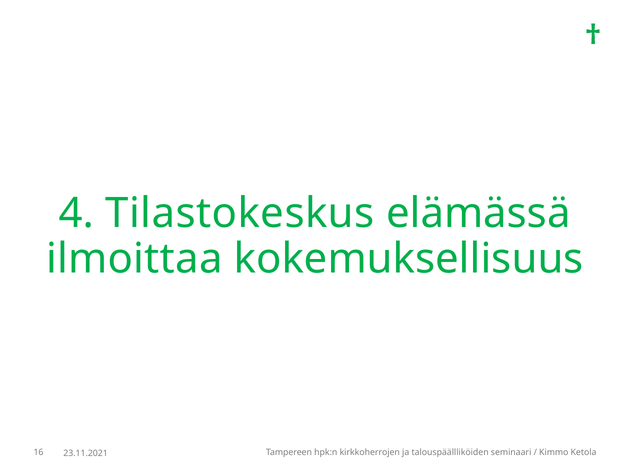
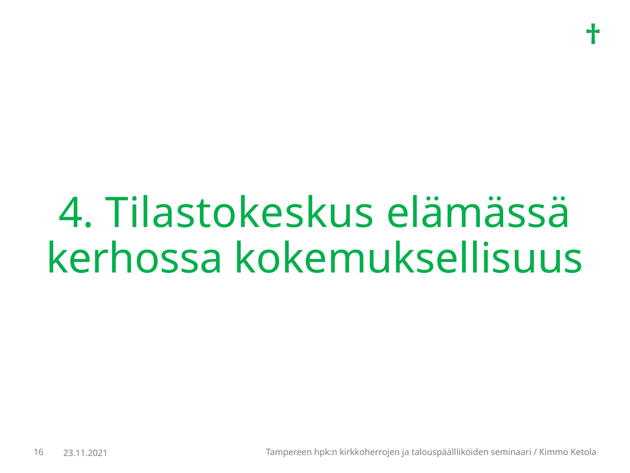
ilmoittaa: ilmoittaa -> kerhossa
